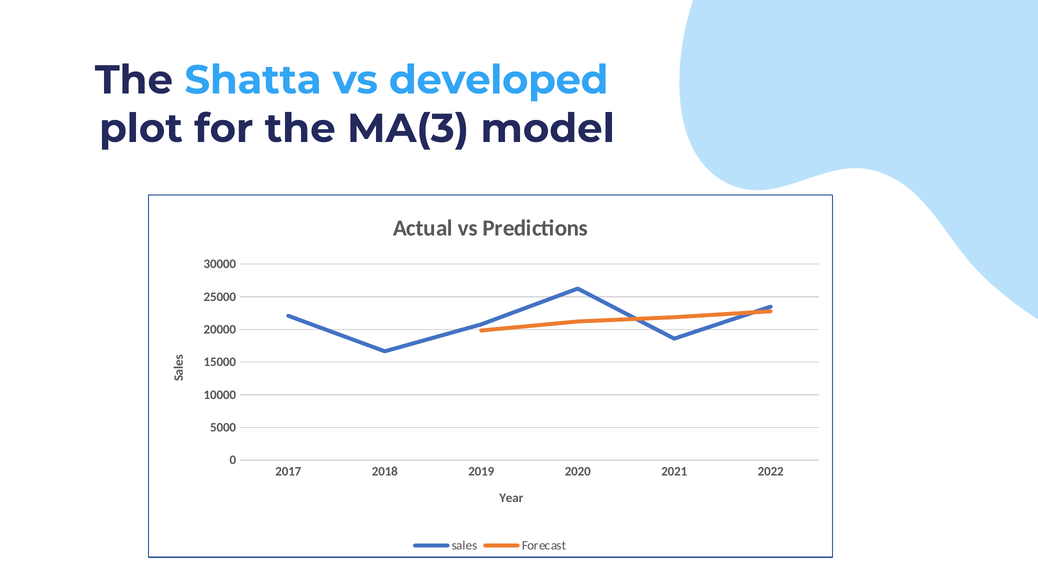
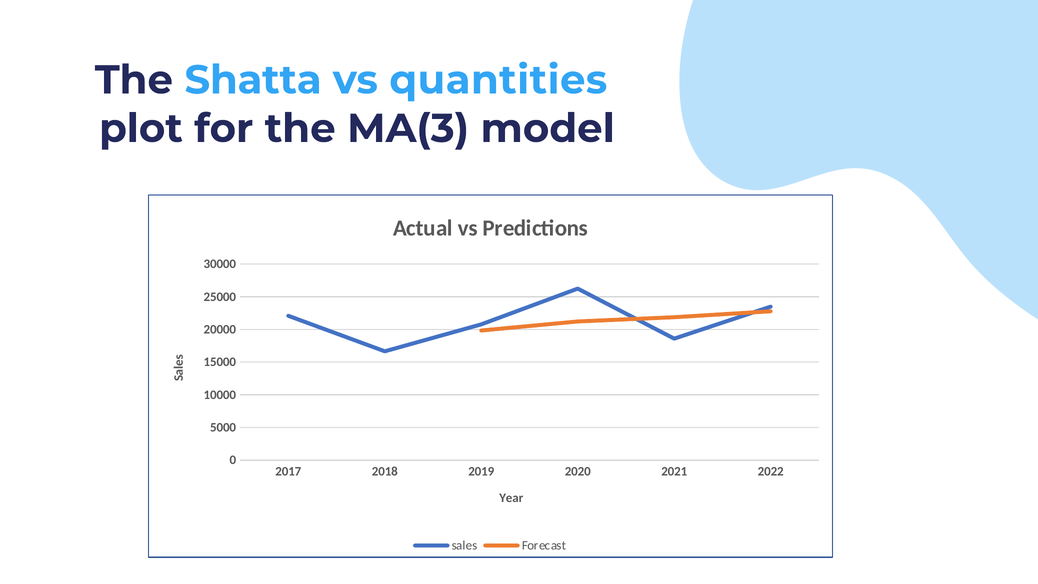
developed: developed -> quantities
